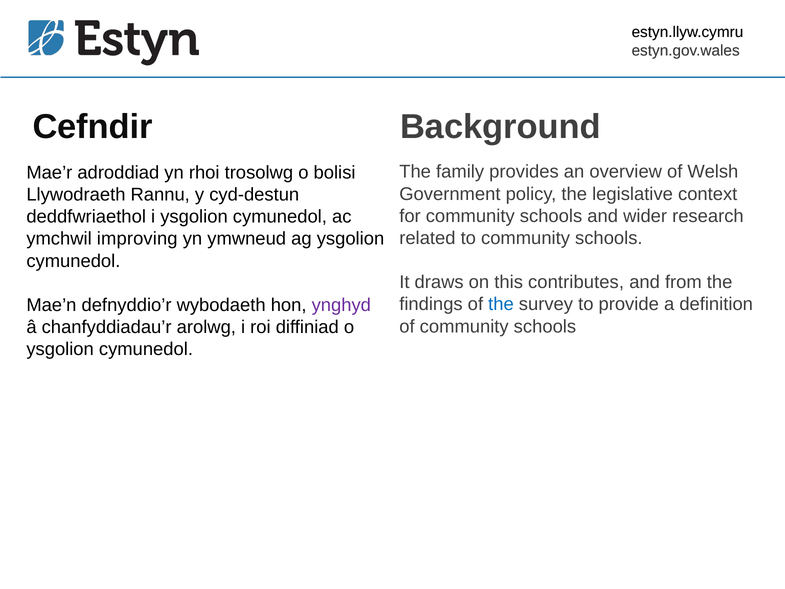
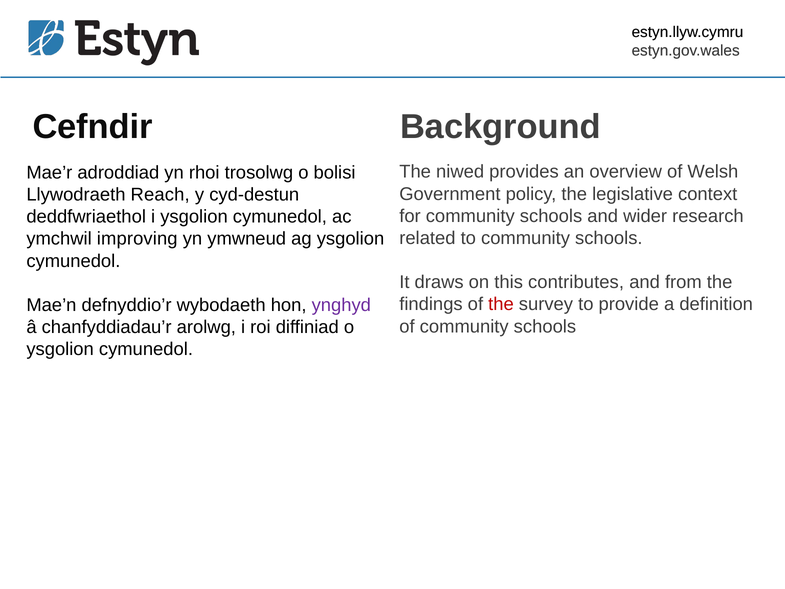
family: family -> niwed
Rannu: Rannu -> Reach
the at (501, 304) colour: blue -> red
